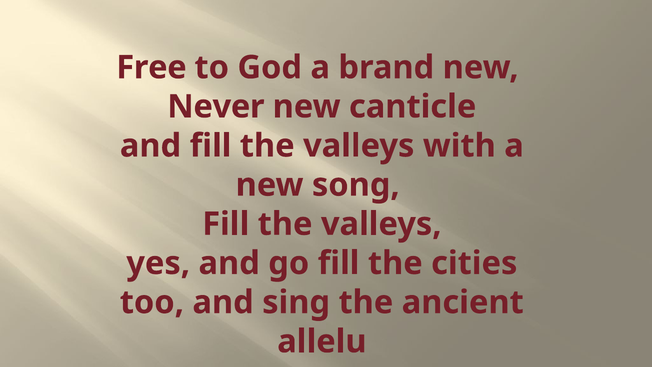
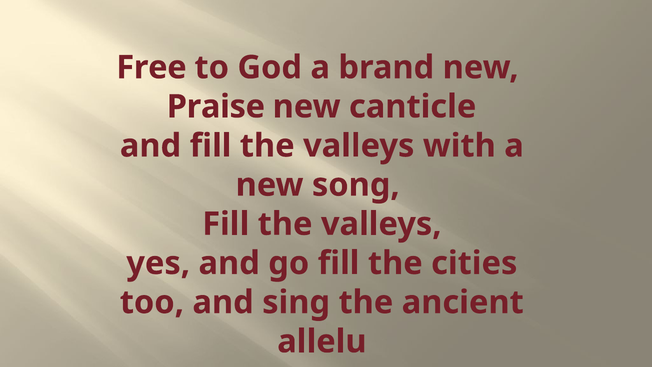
Never: Never -> Praise
